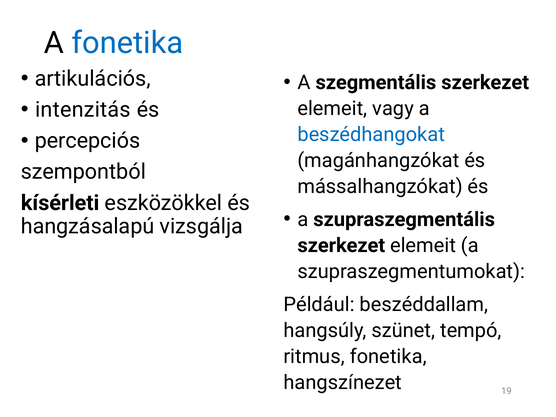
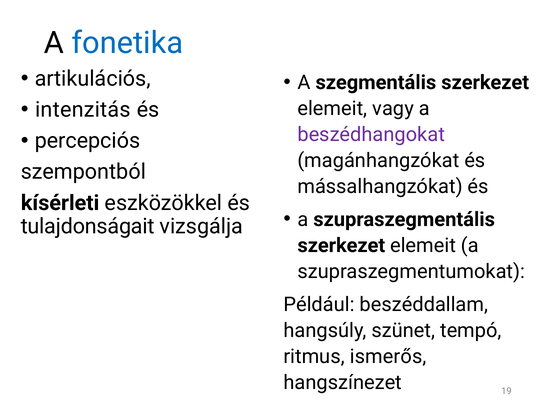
beszédhangokat colour: blue -> purple
hangzásalapú: hangzásalapú -> tulajdonságait
ritmus fonetika: fonetika -> ismerős
